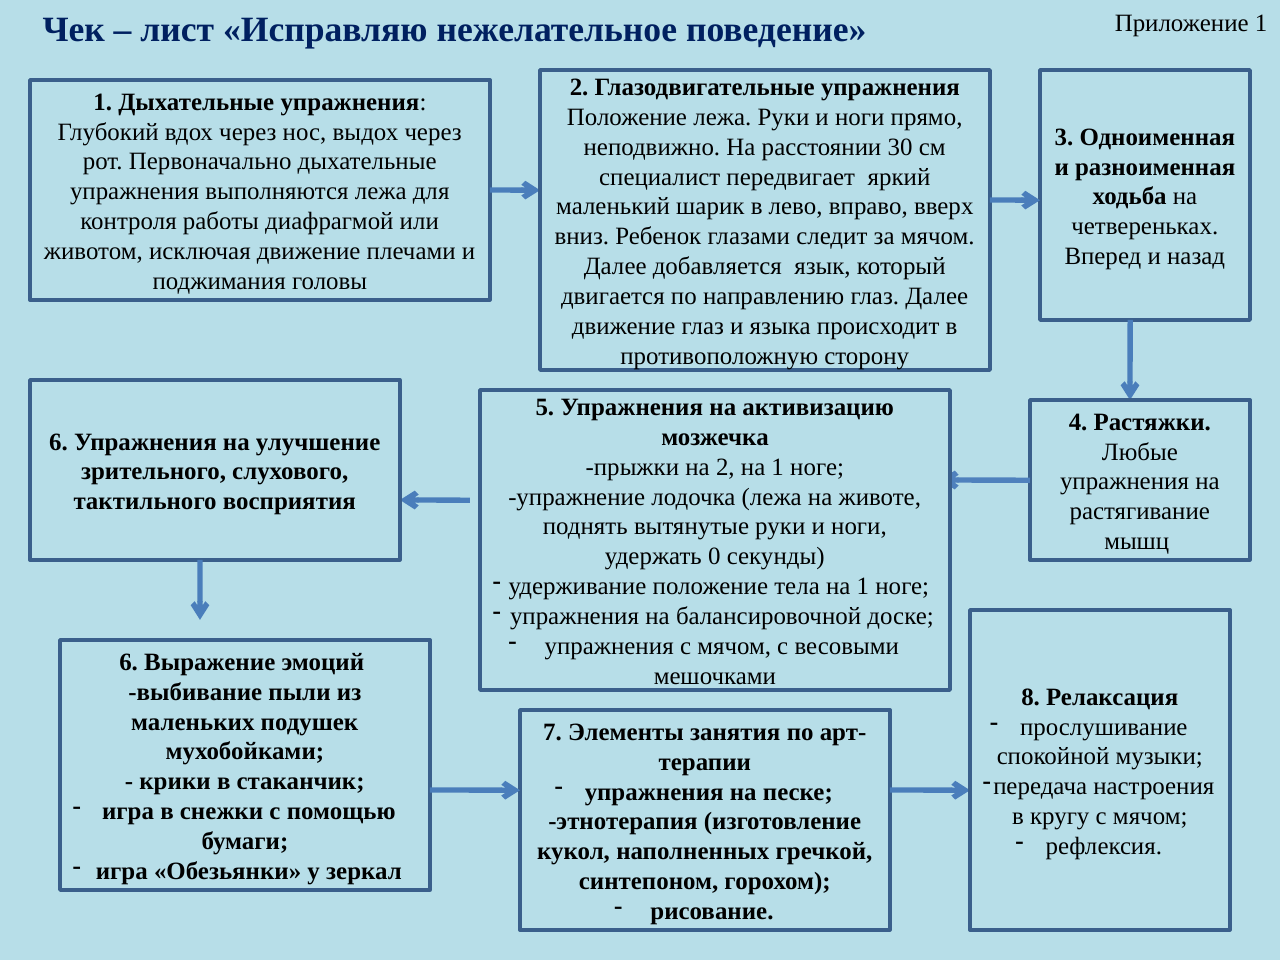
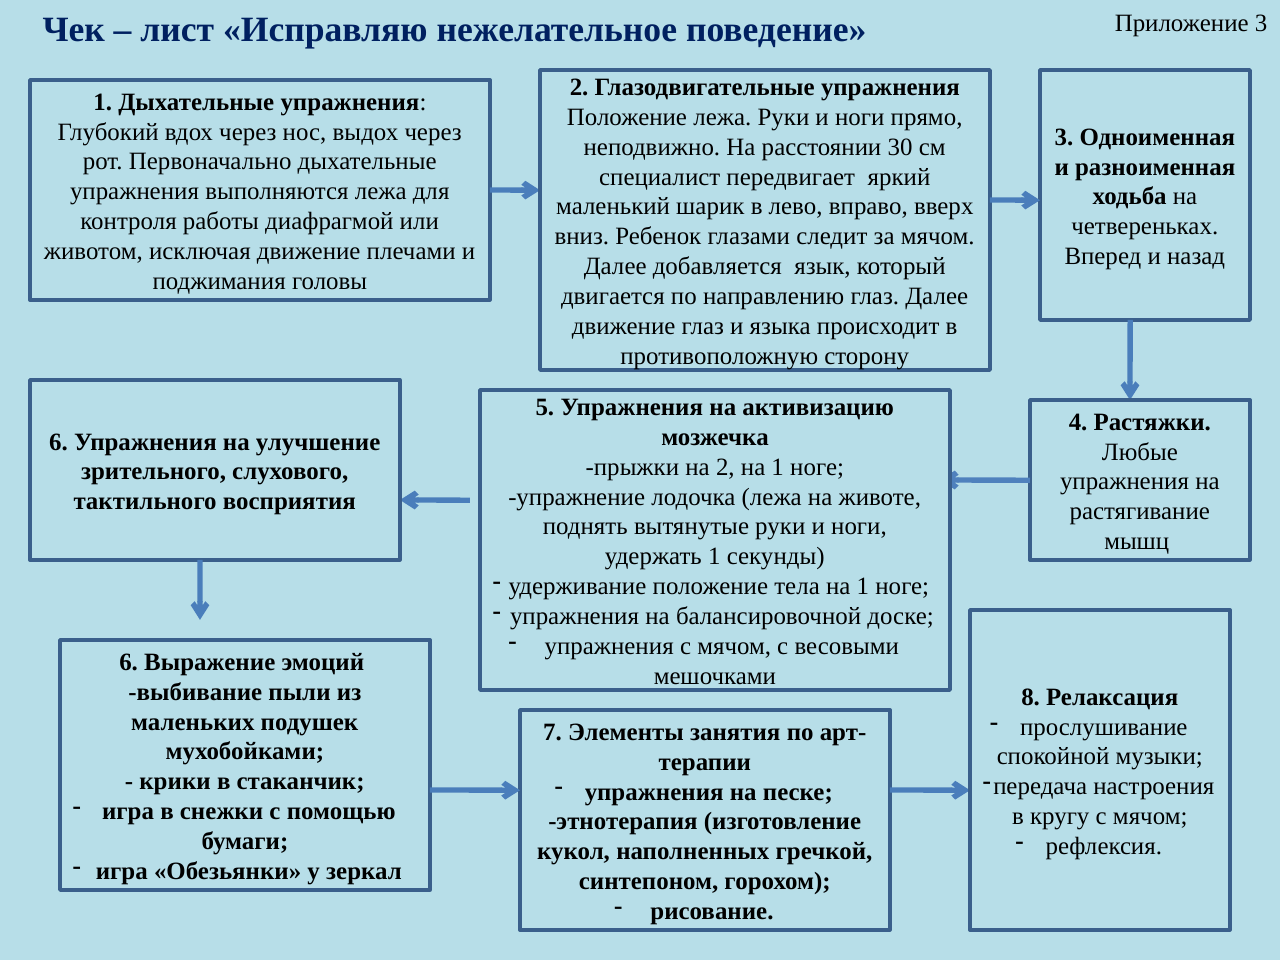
Приложение 1: 1 -> 3
удержать 0: 0 -> 1
